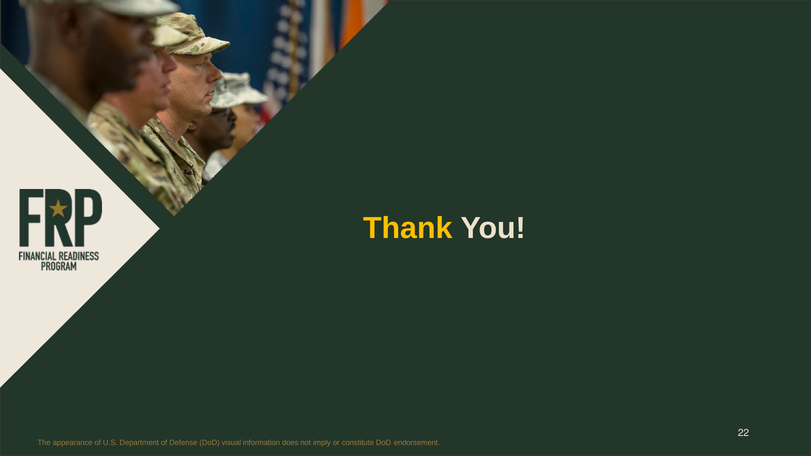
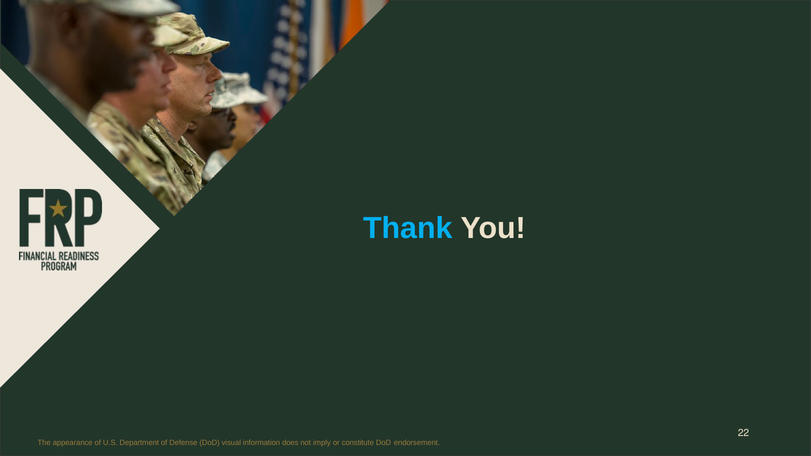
Thank colour: yellow -> light blue
